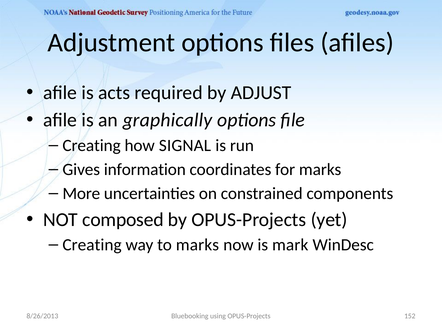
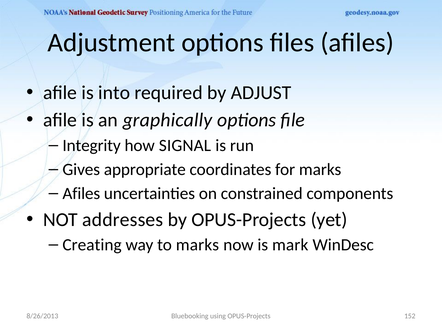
acts: acts -> into
Creating at (92, 146): Creating -> Integrity
information: information -> appropriate
More at (81, 194): More -> Afiles
composed: composed -> addresses
